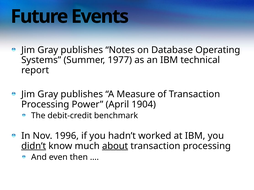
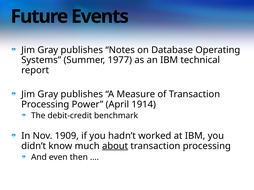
1904: 1904 -> 1914
1996: 1996 -> 1909
didn’t underline: present -> none
